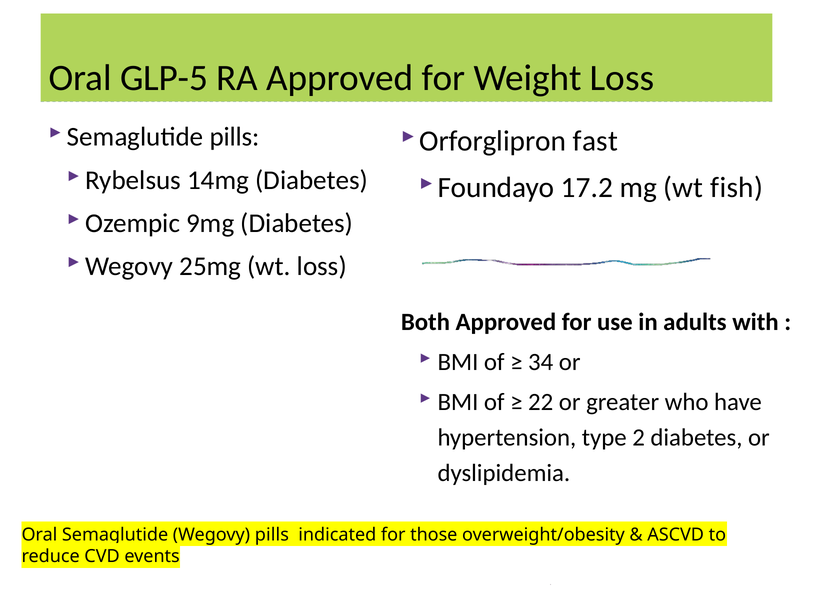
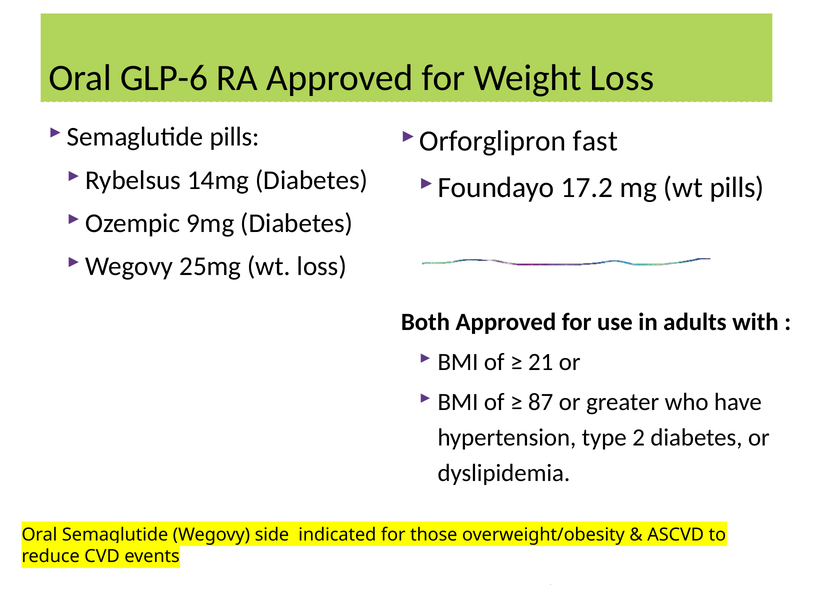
GLP-5: GLP-5 -> GLP-6
wt fish: fish -> pills
34: 34 -> 21
22: 22 -> 87
Wegovy pills: pills -> side
